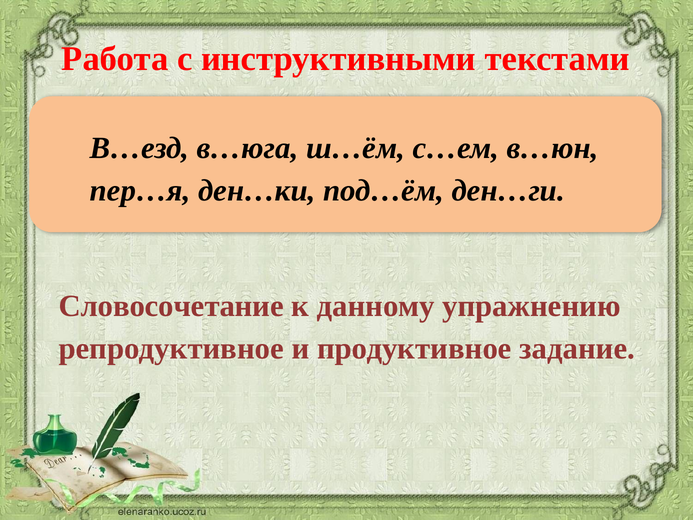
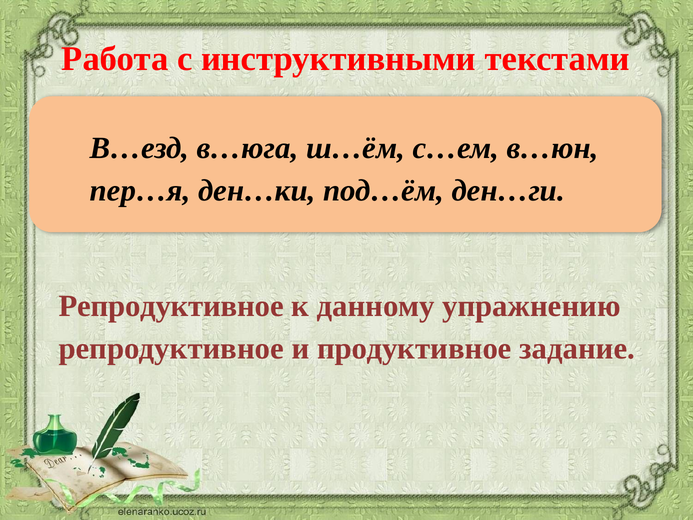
Словосочетание at (171, 306): Словосочетание -> Репродуктивное
